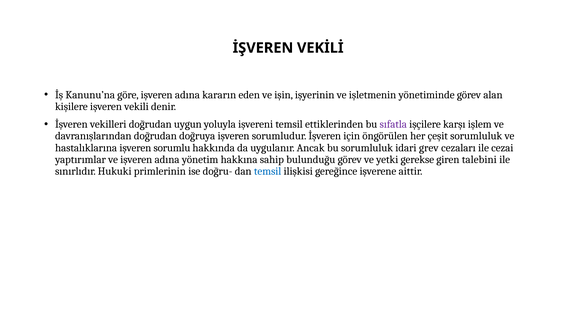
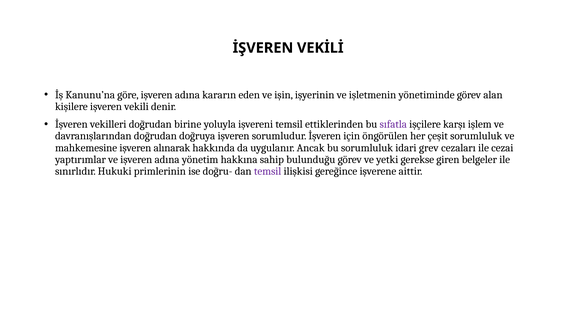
uygun: uygun -> birine
hastalıklarına: hastalıklarına -> mahkemesine
sorumlu: sorumlu -> alınarak
talebini: talebini -> belgeler
temsil at (268, 171) colour: blue -> purple
